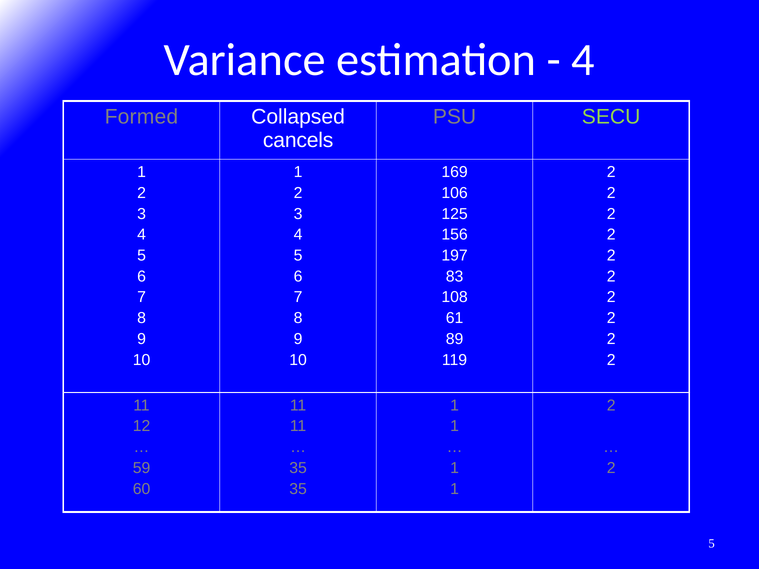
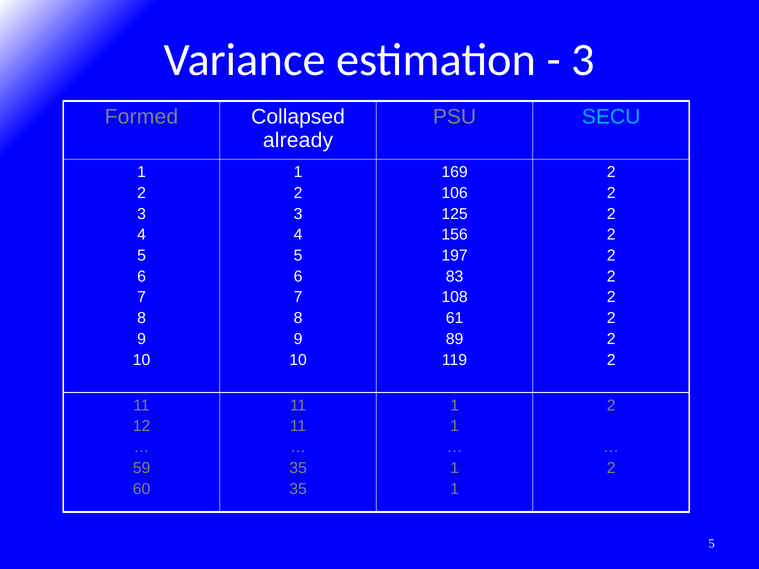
4 at (583, 60): 4 -> 3
SECU colour: light green -> light blue
cancels: cancels -> already
